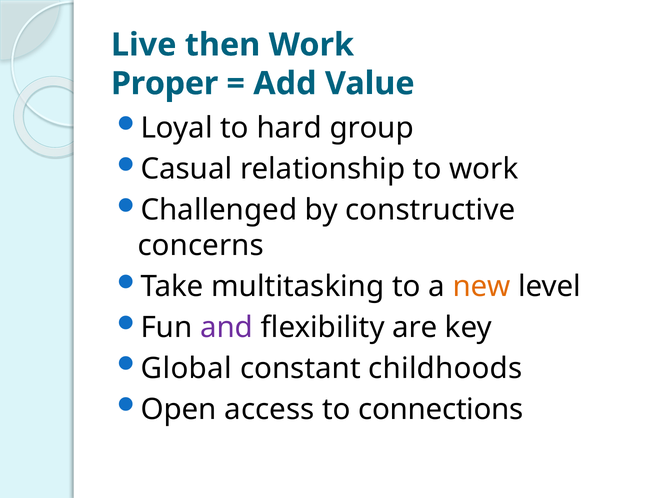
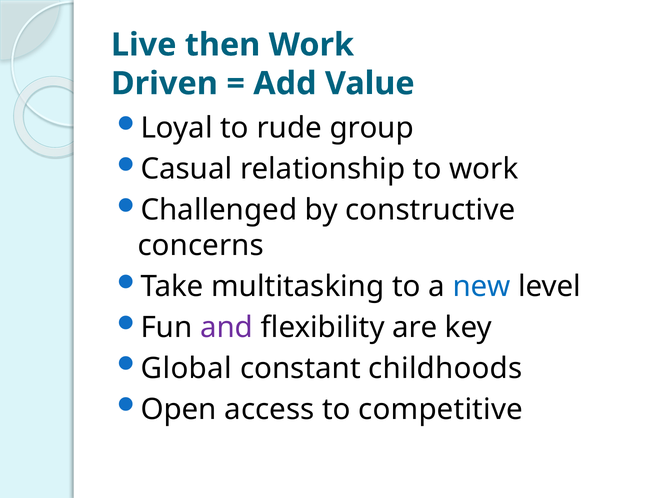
Proper: Proper -> Driven
hard: hard -> rude
new colour: orange -> blue
connections: connections -> competitive
